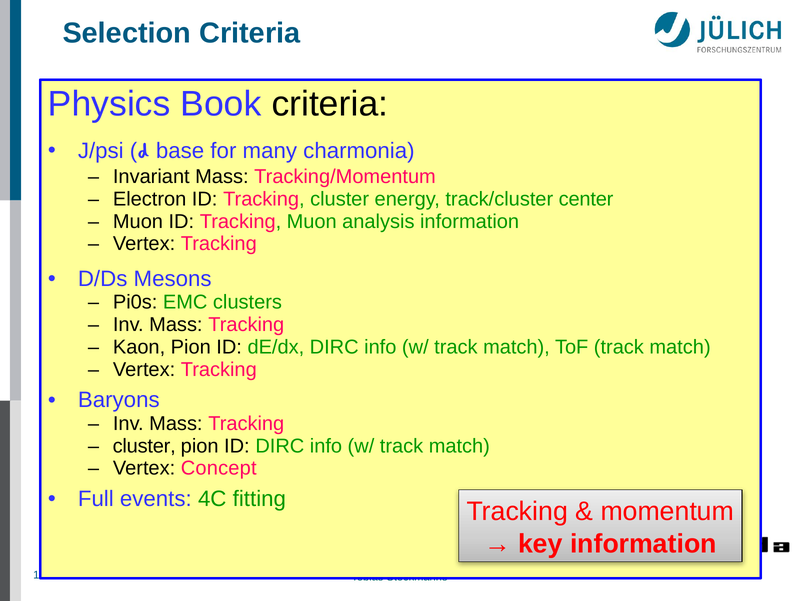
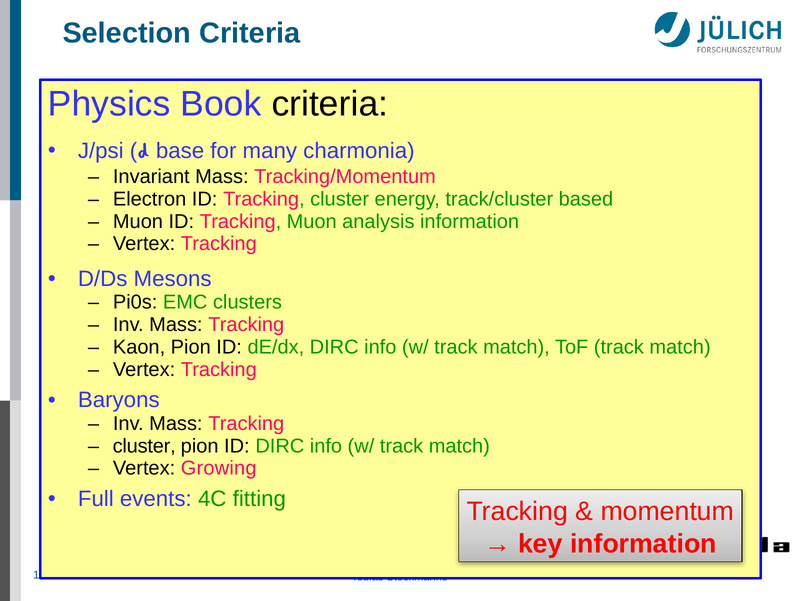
center: center -> based
Concept: Concept -> Growing
